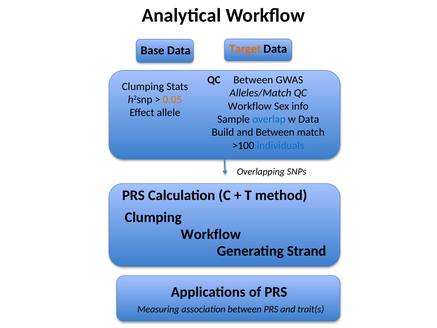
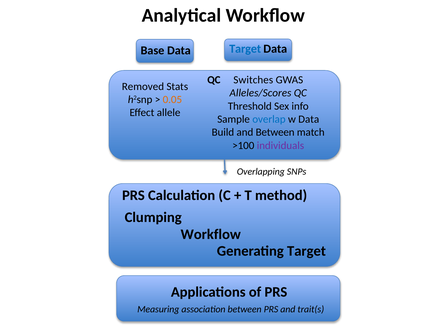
Target at (245, 49) colour: orange -> blue
Between at (253, 80): Between -> Switches
Clumping at (143, 86): Clumping -> Removed
Alleles/Match: Alleles/Match -> Alleles/Scores
Workflow at (250, 106): Workflow -> Threshold
individuals colour: blue -> purple
Generating Strand: Strand -> Target
